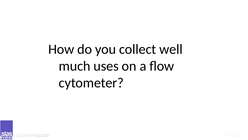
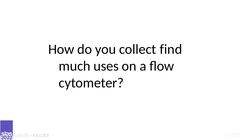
well: well -> find
